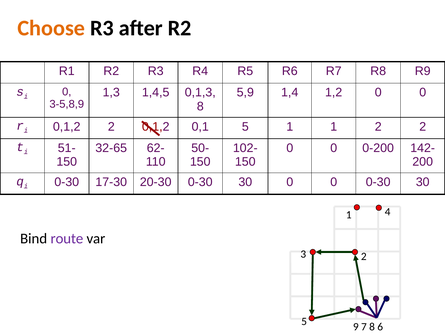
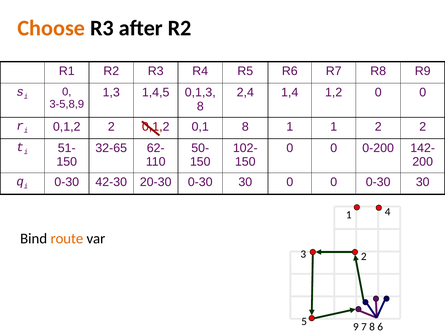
5,9: 5,9 -> 2,4
0,1 5: 5 -> 8
17-30: 17-30 -> 42-30
route colour: purple -> orange
